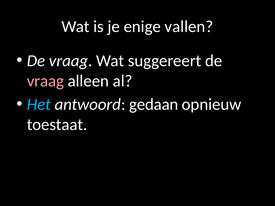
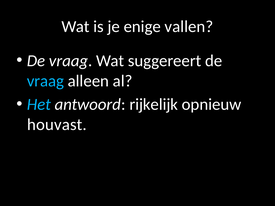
vraag at (45, 81) colour: pink -> light blue
gedaan: gedaan -> rijkelijk
toestaat: toestaat -> houvast
